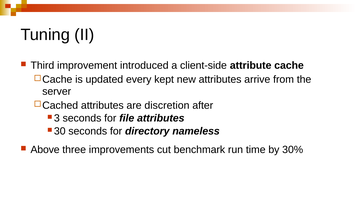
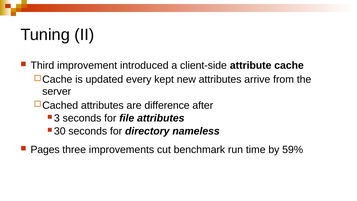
discretion: discretion -> difference
Above: Above -> Pages
30%: 30% -> 59%
